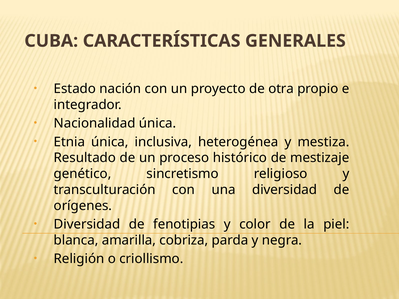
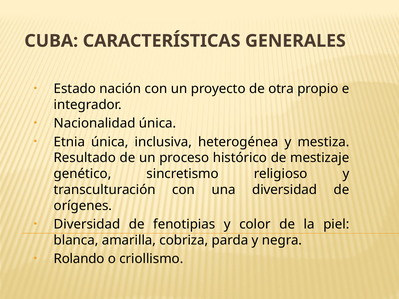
Religión: Religión -> Rolando
